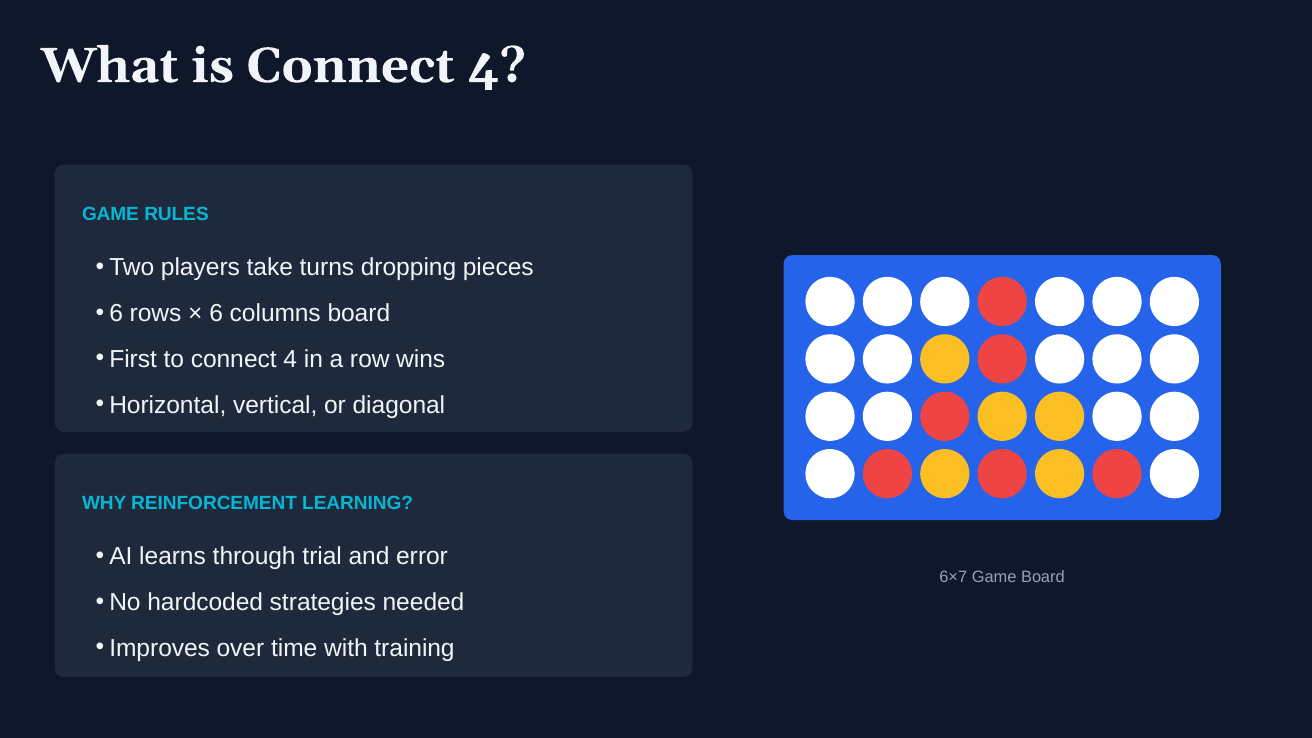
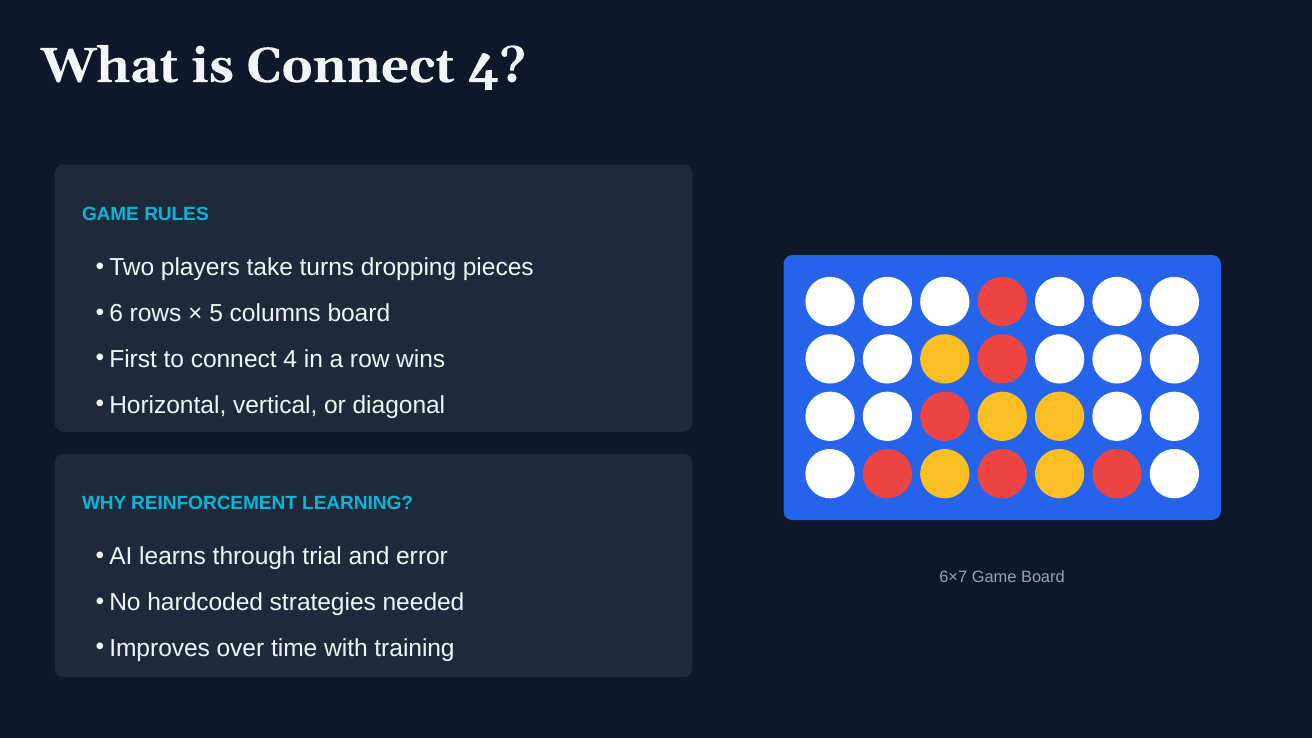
6: 6 -> 5
